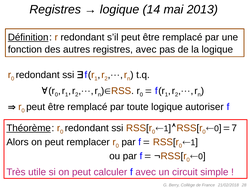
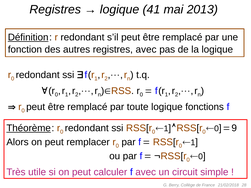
14: 14 -> 41
autoriser: autoriser -> fonctions
7: 7 -> 9
